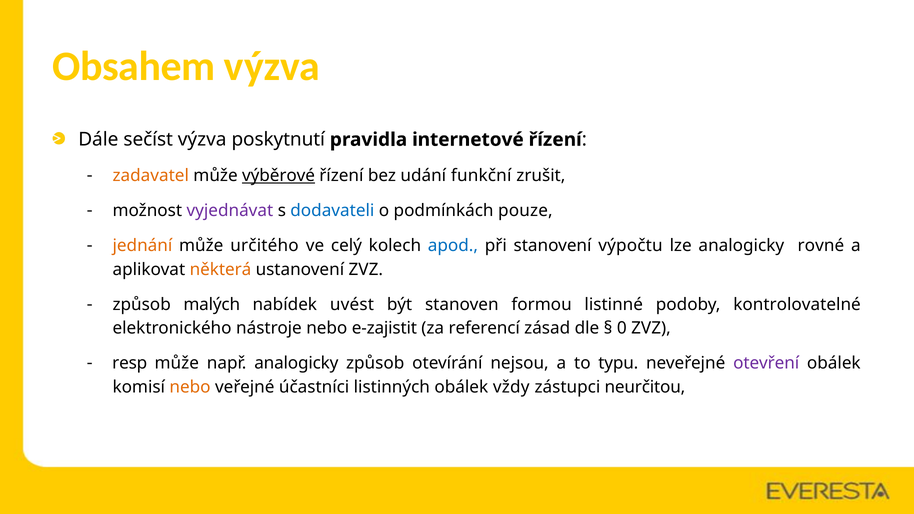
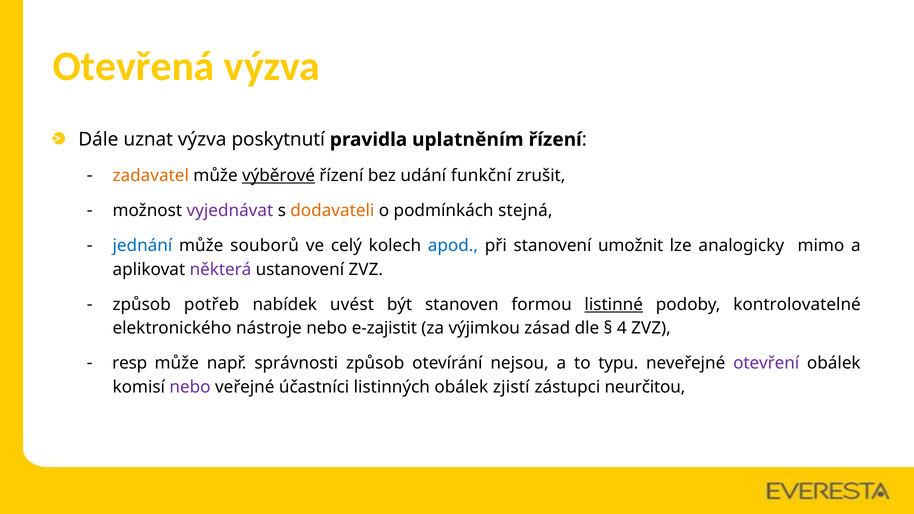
Obsahem: Obsahem -> Otevřená
sečíst: sečíst -> uznat
internetové: internetové -> uplatněním
dodavateli colour: blue -> orange
pouze: pouze -> stejná
jednání colour: orange -> blue
určitého: určitého -> souborů
výpočtu: výpočtu -> umožnit
rovné: rovné -> mimo
některá colour: orange -> purple
malých: malých -> potřeb
listinné underline: none -> present
referencí: referencí -> výjimkou
0: 0 -> 4
např analogicky: analogicky -> správnosti
nebo at (190, 387) colour: orange -> purple
vždy: vždy -> zjistí
